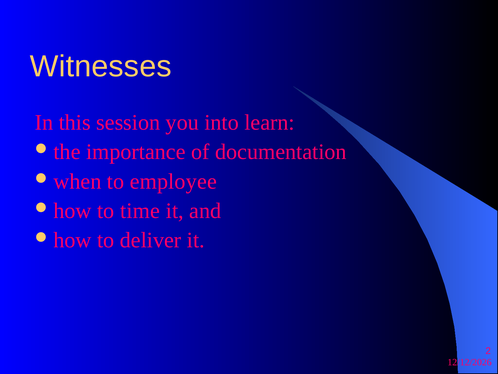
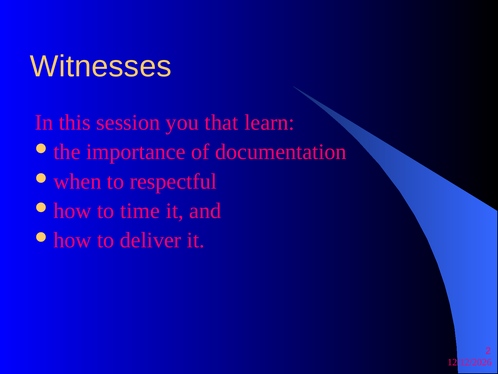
into: into -> that
employee: employee -> respectful
